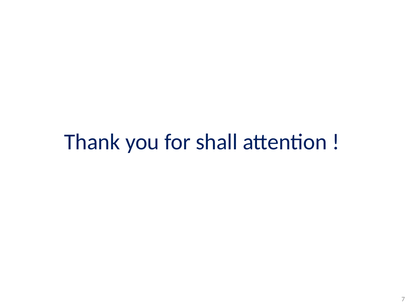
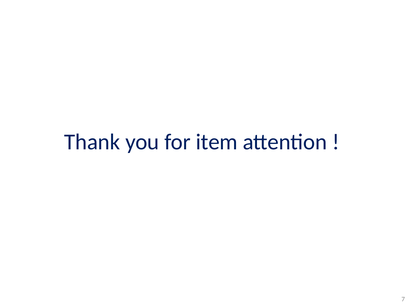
shall: shall -> item
